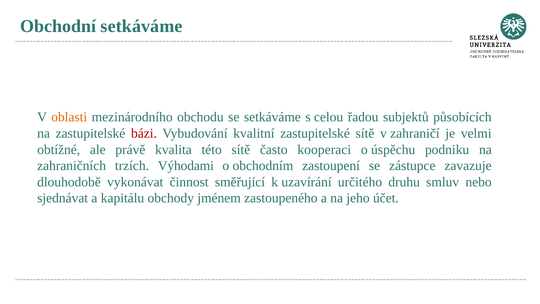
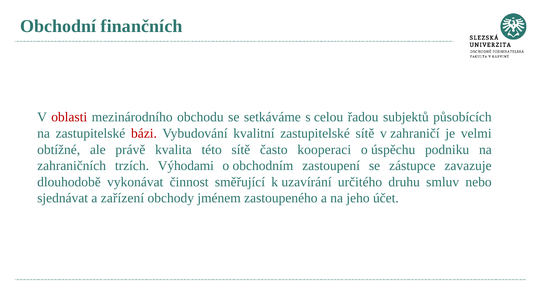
Obchodní setkáváme: setkáváme -> finančních
oblasti colour: orange -> red
kapitálu: kapitálu -> zařízení
